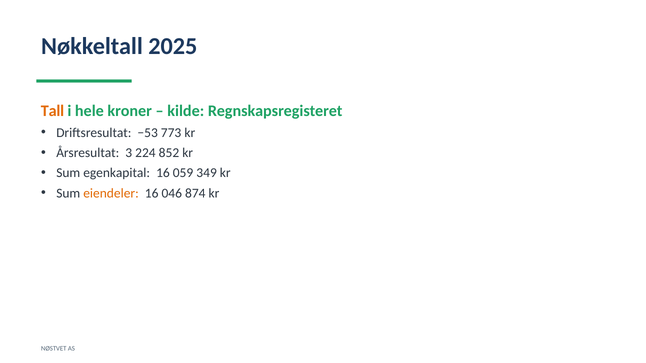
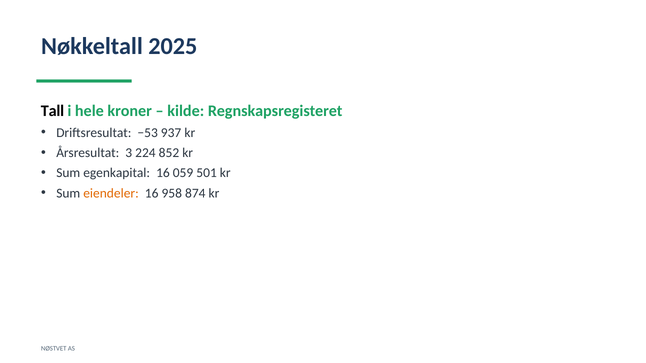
Tall colour: orange -> black
773: 773 -> 937
349: 349 -> 501
046: 046 -> 958
